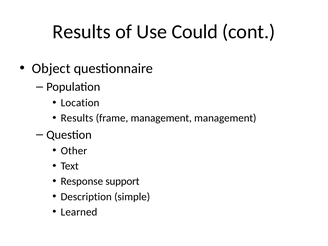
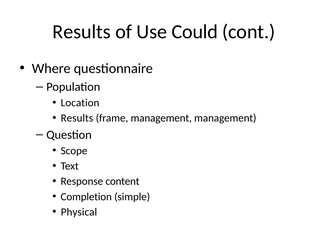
Object: Object -> Where
Other: Other -> Scope
support: support -> content
Description: Description -> Completion
Learned: Learned -> Physical
